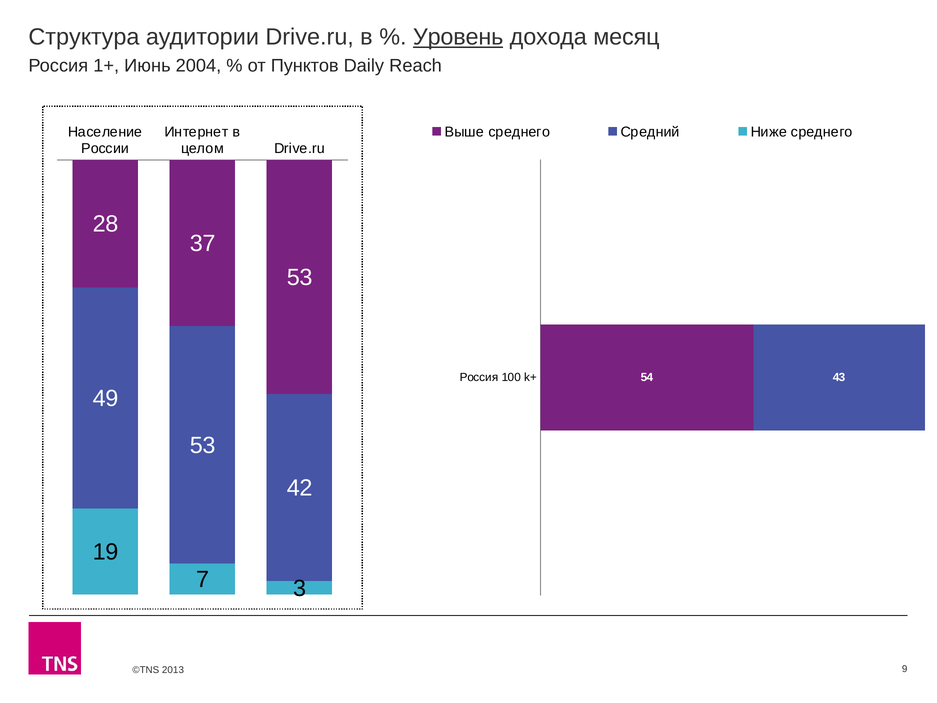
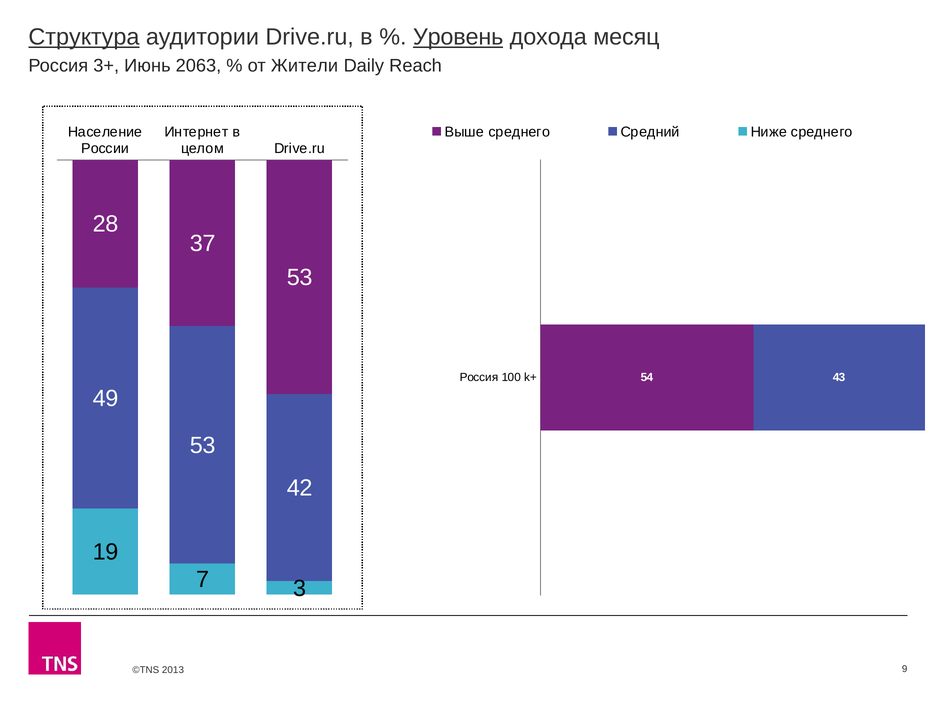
Структура underline: none -> present
1+: 1+ -> 3+
2004: 2004 -> 2063
Пунктов: Пунктов -> Жители
